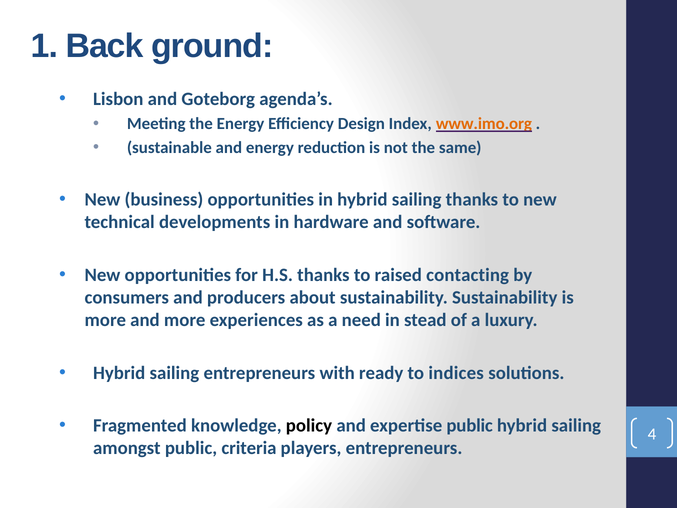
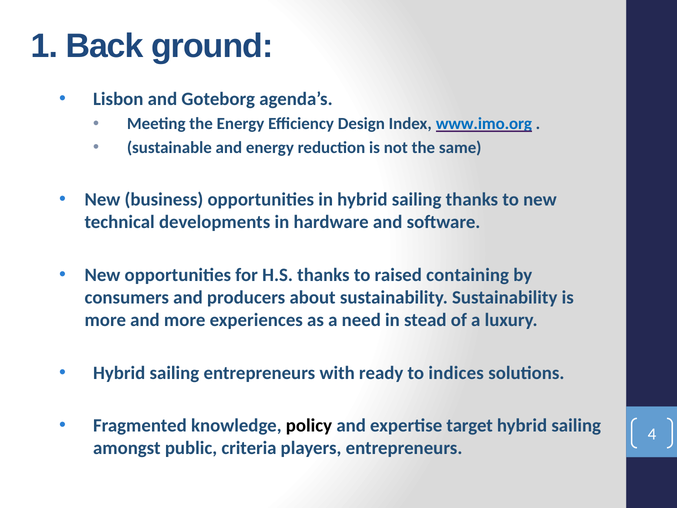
www.imo.org colour: orange -> blue
contacting: contacting -> containing
expertise public: public -> target
